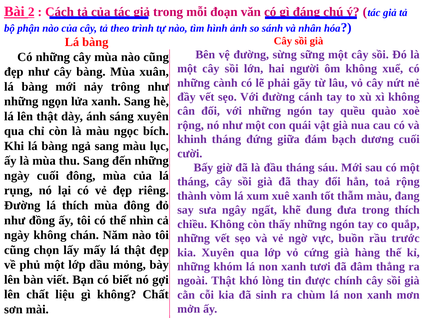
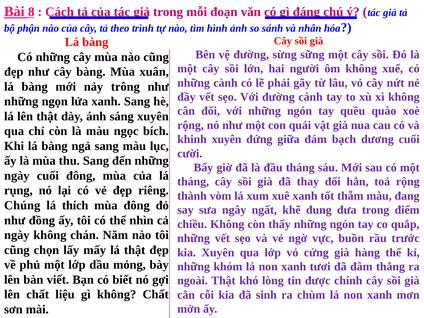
2: 2 -> 8
khinh tháng: tháng -> xuyên
Đường at (22, 205): Đường -> Chúng
trong thích: thích -> điểm
